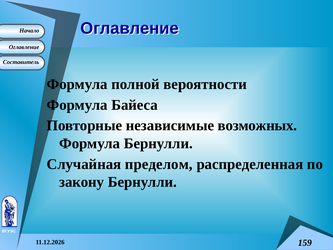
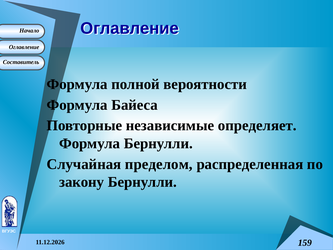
возможных: возможных -> определяет
